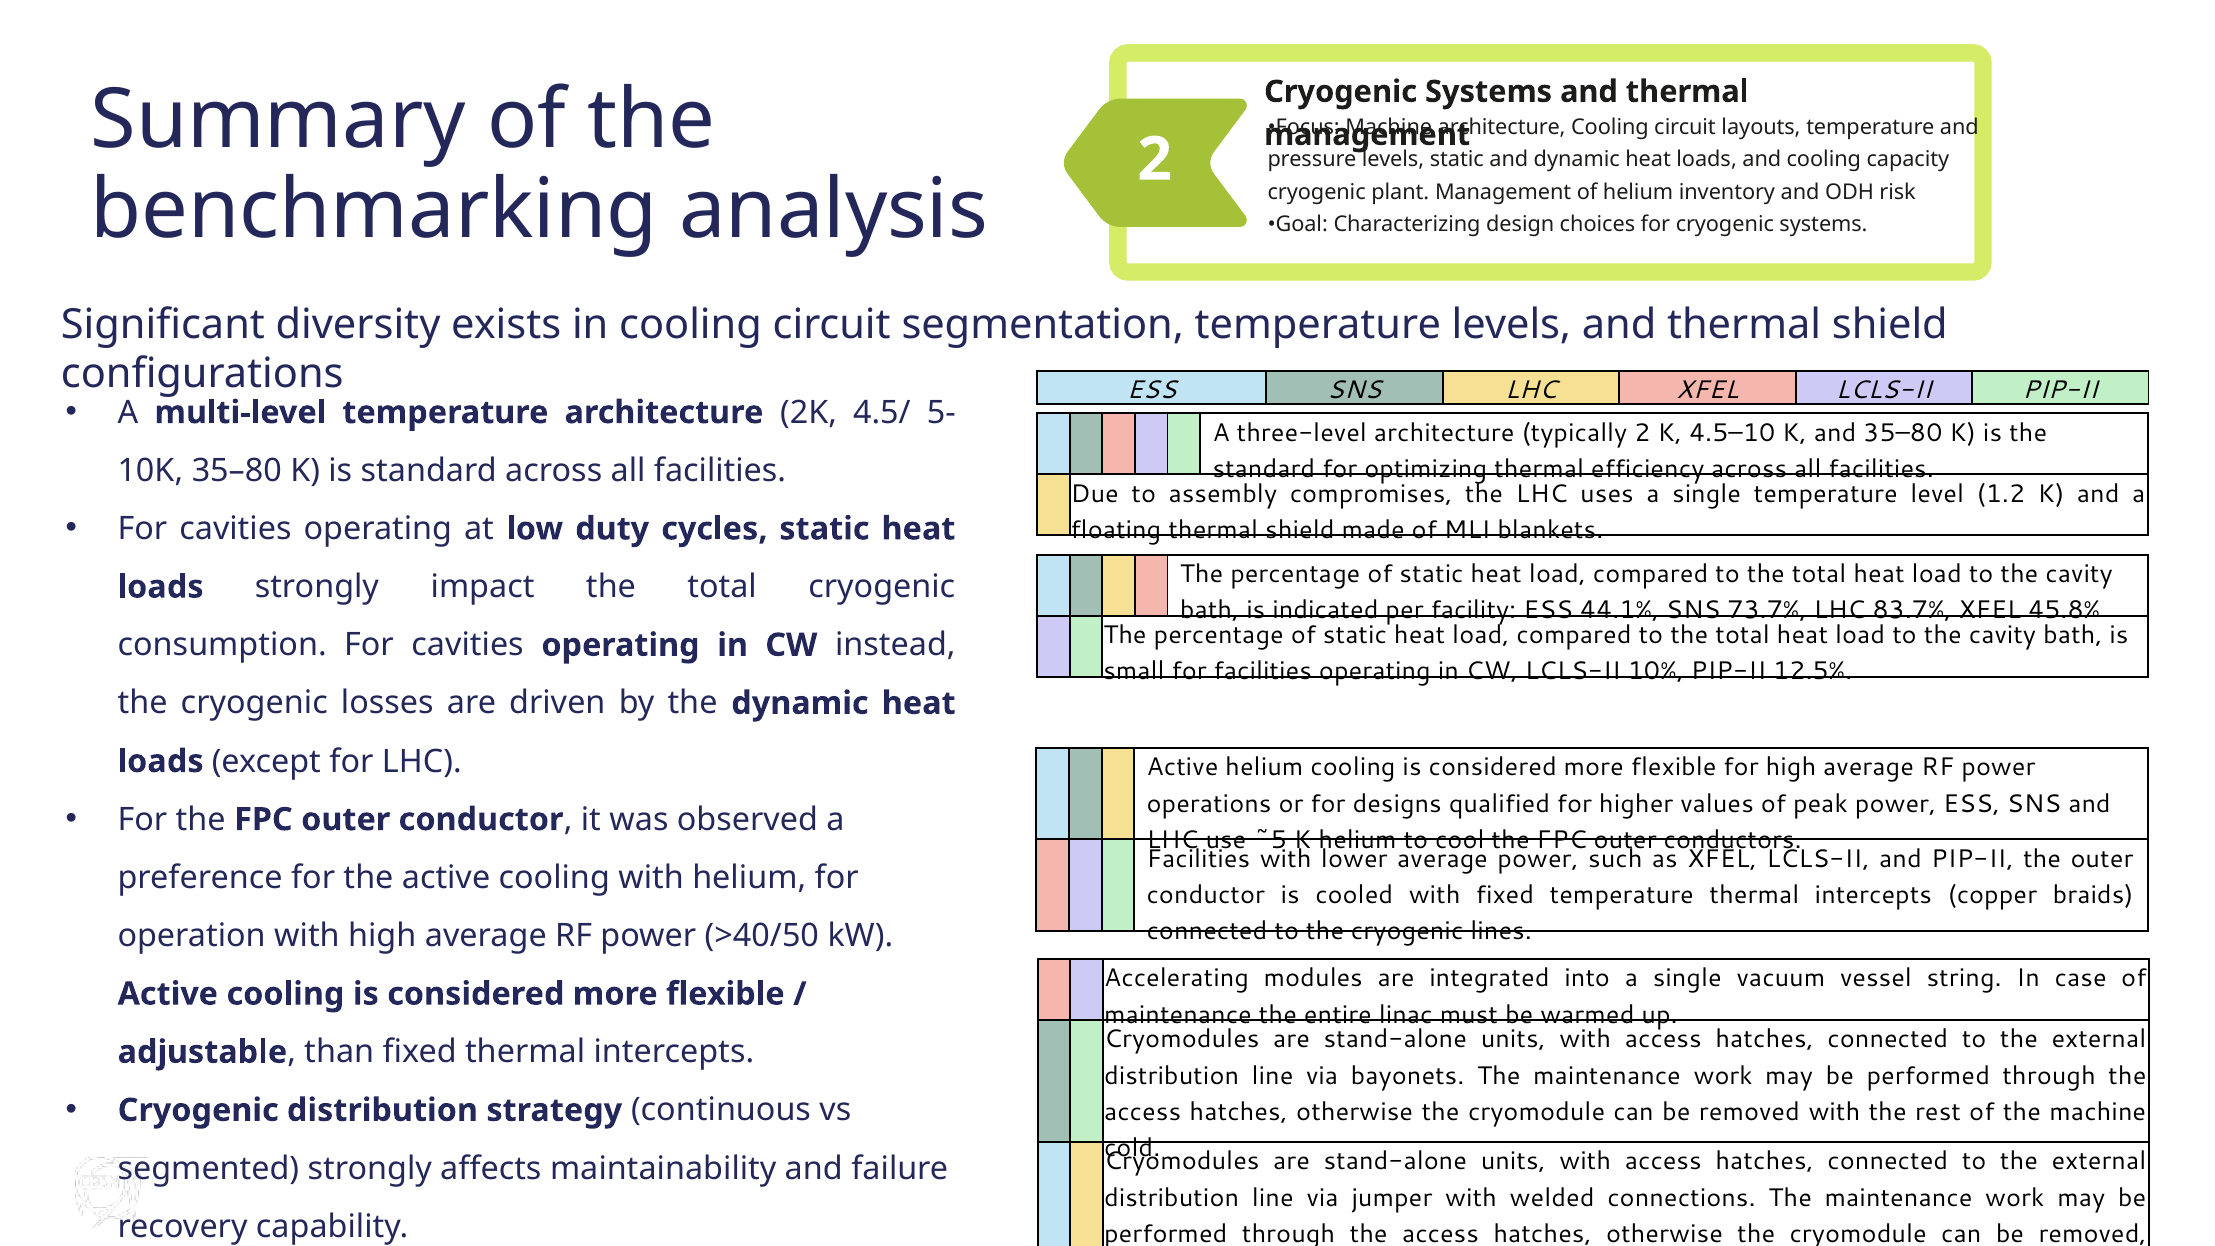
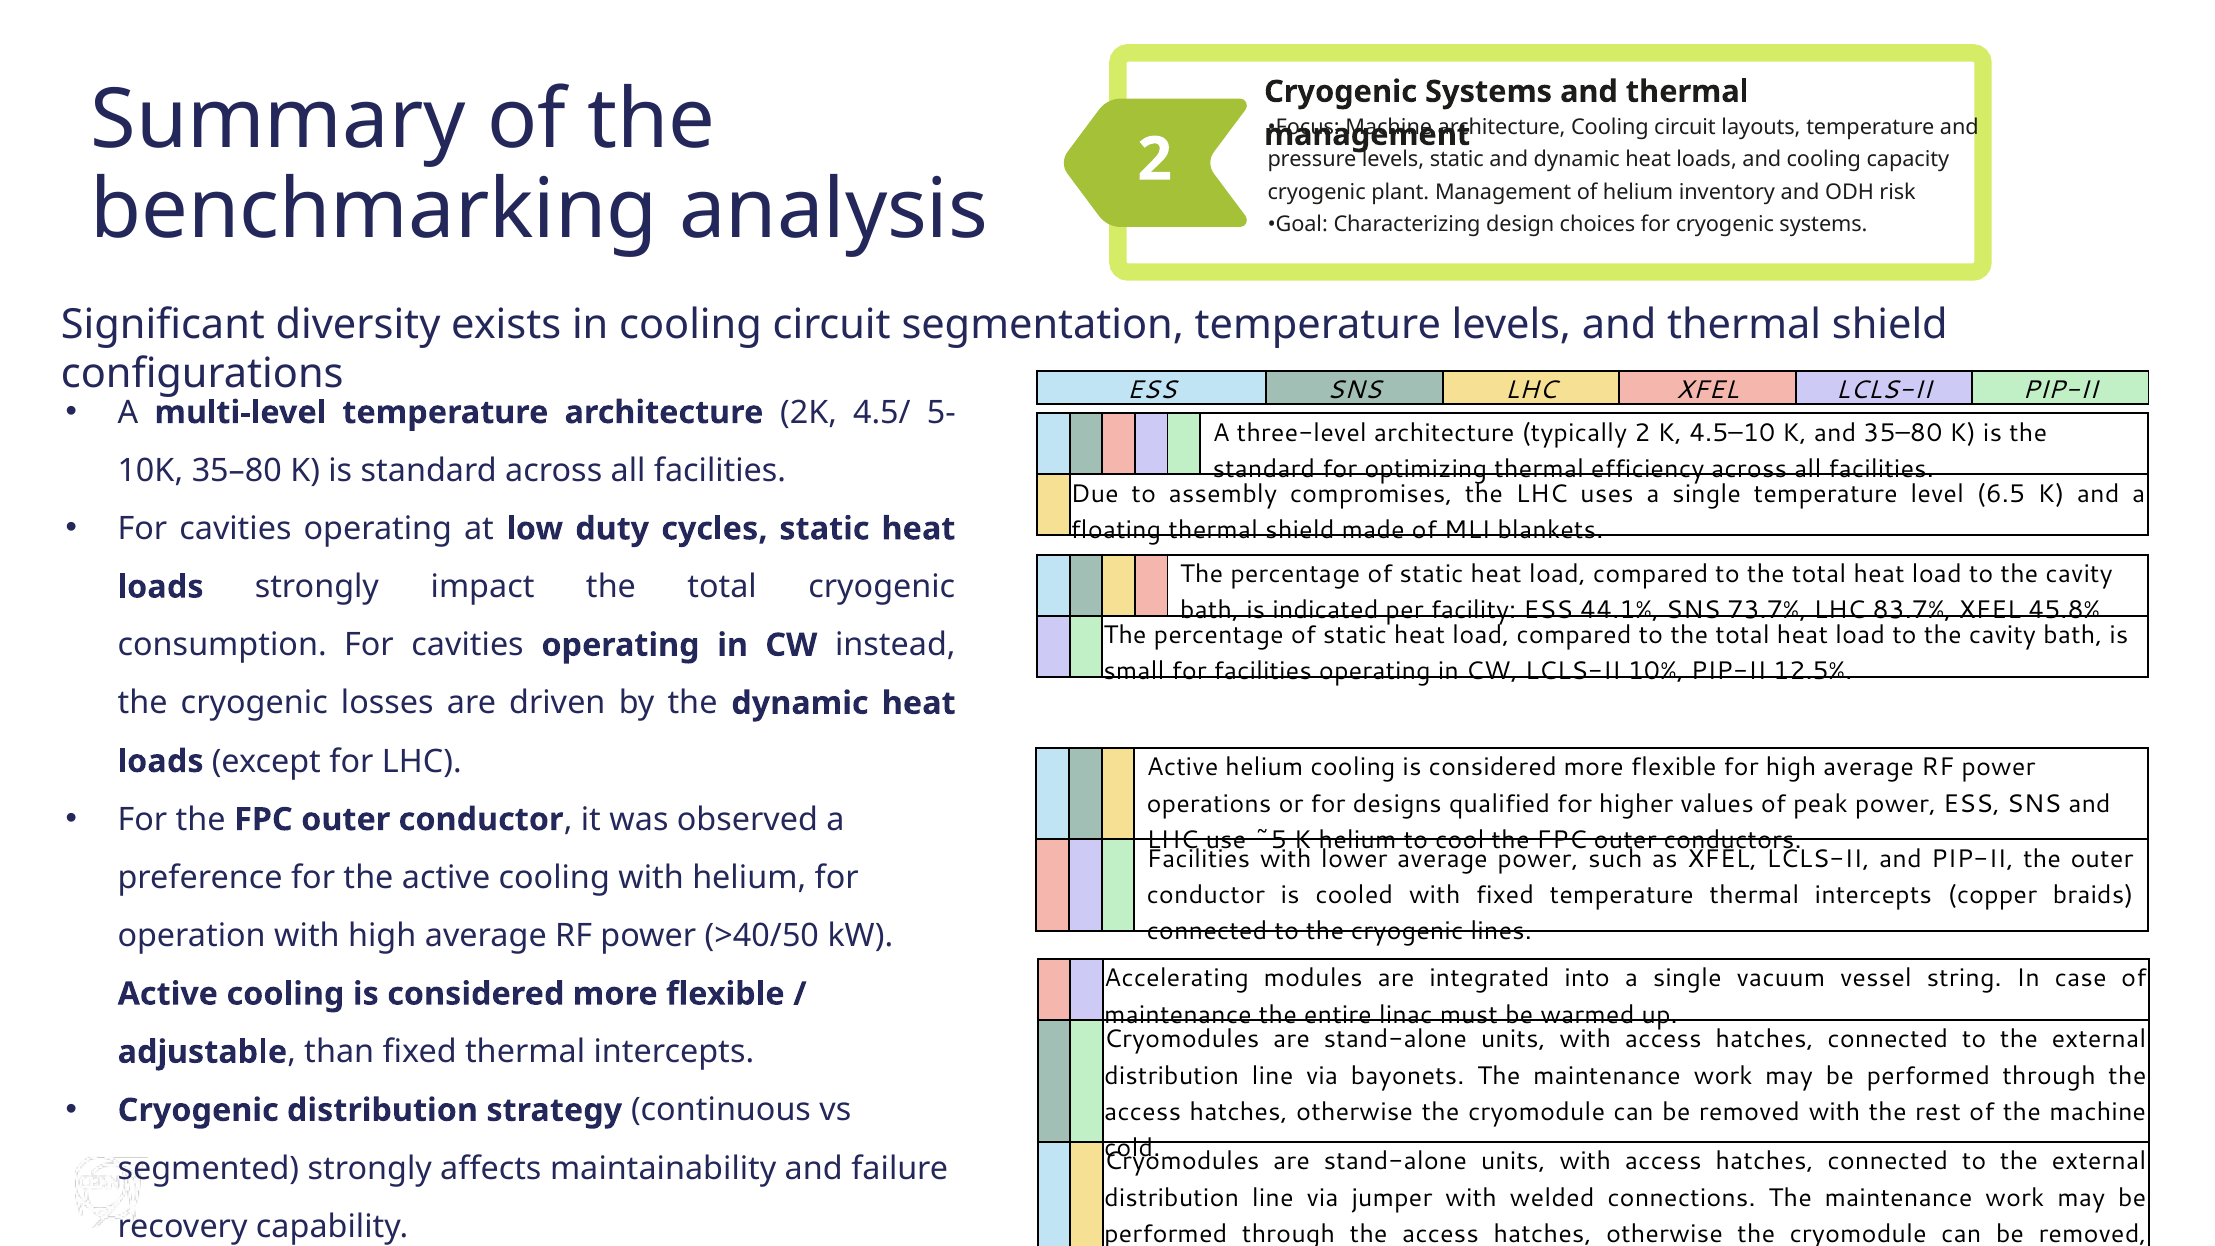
1.2: 1.2 -> 6.5
